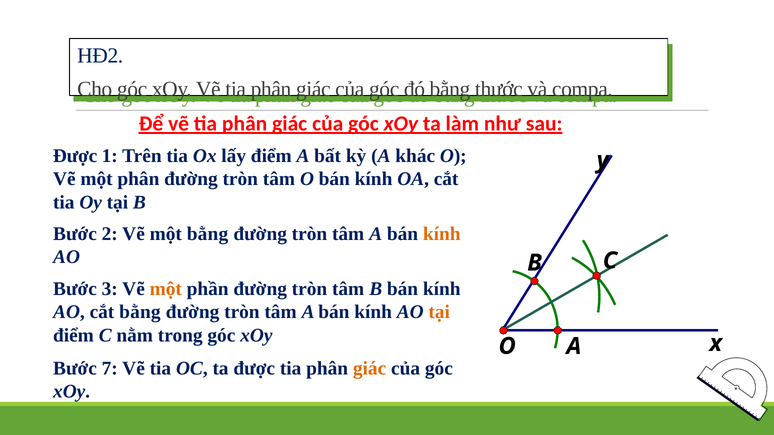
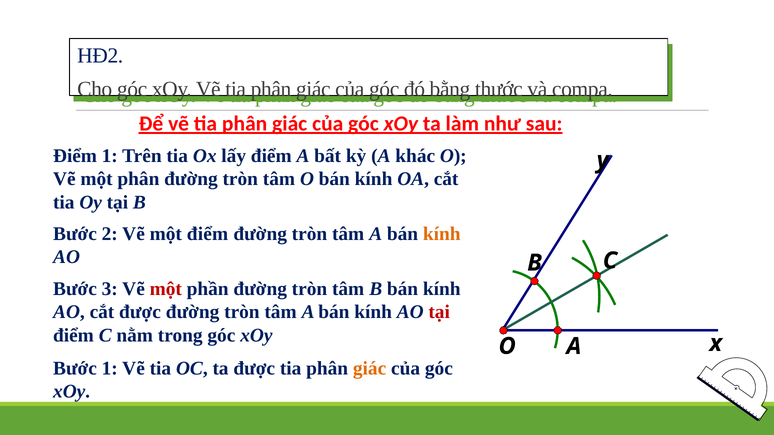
Được at (75, 156): Được -> Điểm
một bằng: bằng -> điểm
một at (166, 289) colour: orange -> red
cắt bằng: bằng -> được
tại at (439, 312) colour: orange -> red
Bước 7: 7 -> 1
